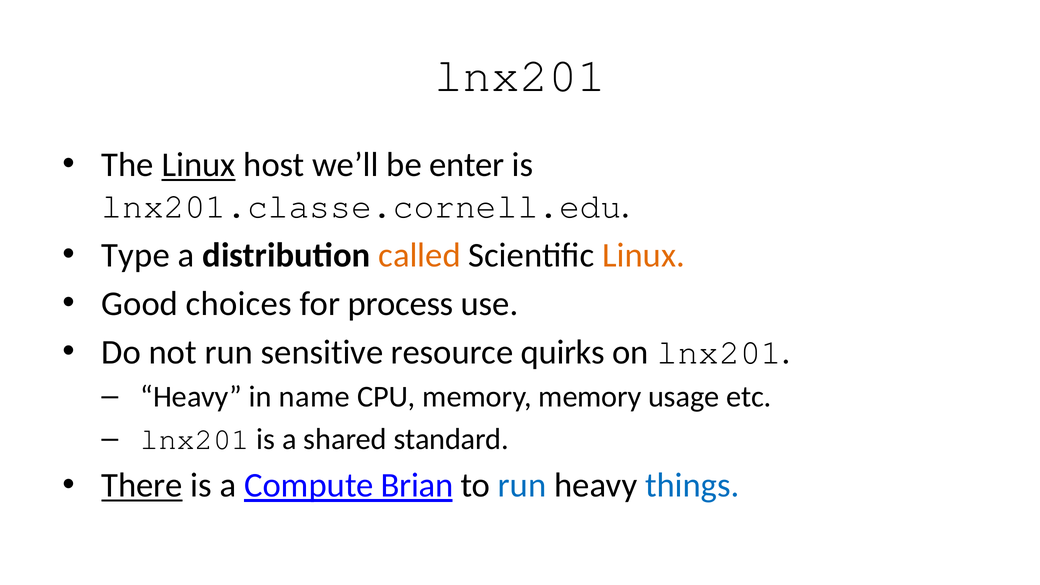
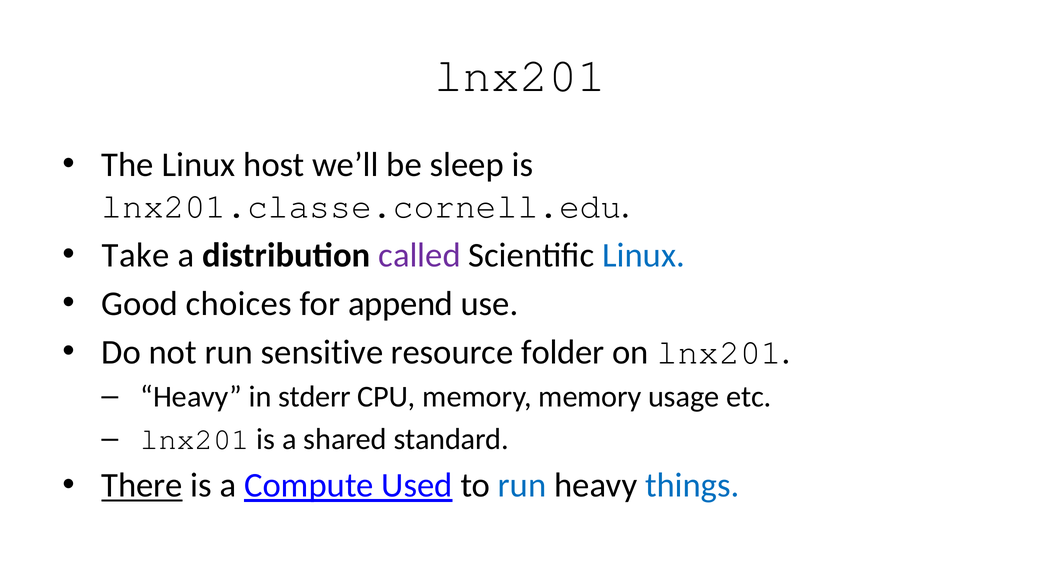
Linux at (199, 165) underline: present -> none
enter: enter -> sleep
Type: Type -> Take
called colour: orange -> purple
Linux at (644, 255) colour: orange -> blue
process: process -> append
quirks: quirks -> folder
name: name -> stderr
Brian: Brian -> Used
